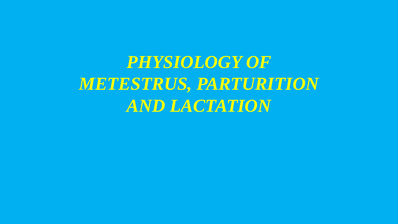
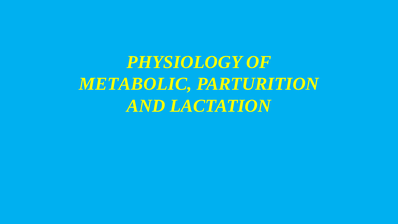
METESTRUS: METESTRUS -> METABOLIC
